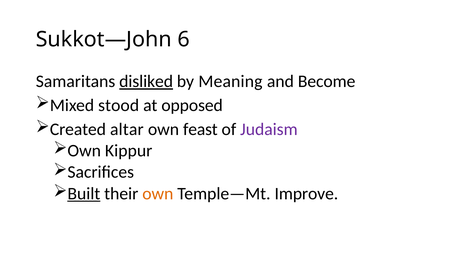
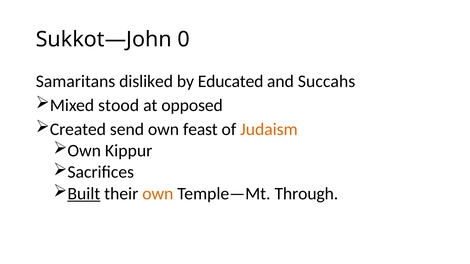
6: 6 -> 0
disliked underline: present -> none
Meaning: Meaning -> Educated
Become: Become -> Succahs
altar: altar -> send
Judaism colour: purple -> orange
Improve: Improve -> Through
